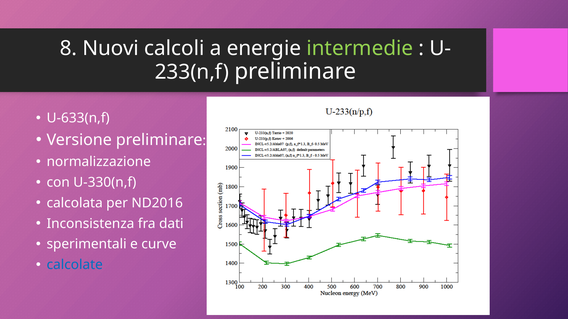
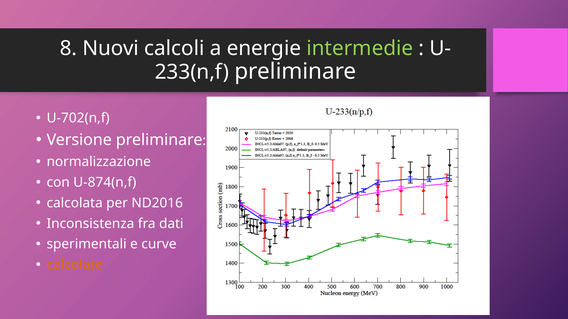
U-633(n,f: U-633(n,f -> U-702(n,f
U-330(n,f: U-330(n,f -> U-874(n,f
calcolate colour: blue -> orange
